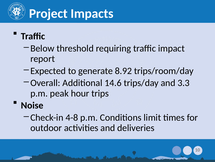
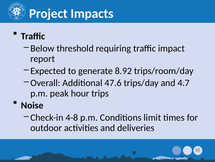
14.6: 14.6 -> 47.6
3.3: 3.3 -> 4.7
